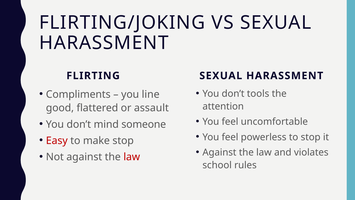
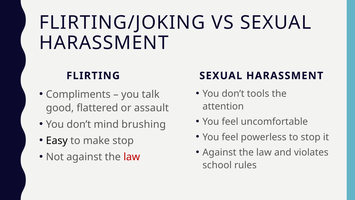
line: line -> talk
someone: someone -> brushing
Easy colour: red -> black
